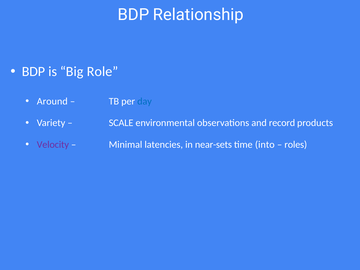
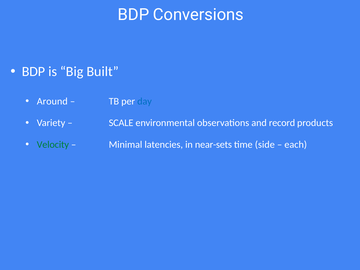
Relationship: Relationship -> Conversions
Role: Role -> Built
Velocity colour: purple -> green
into: into -> side
roles: roles -> each
